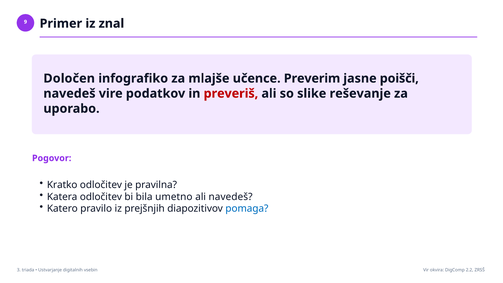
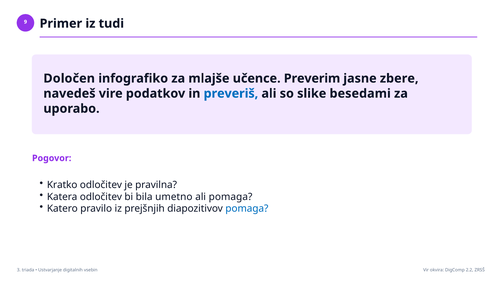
znal: znal -> tudi
poišči: poišči -> zbere
preveriš colour: red -> blue
reševanje: reševanje -> besedami
ali navedeš: navedeš -> pomaga
